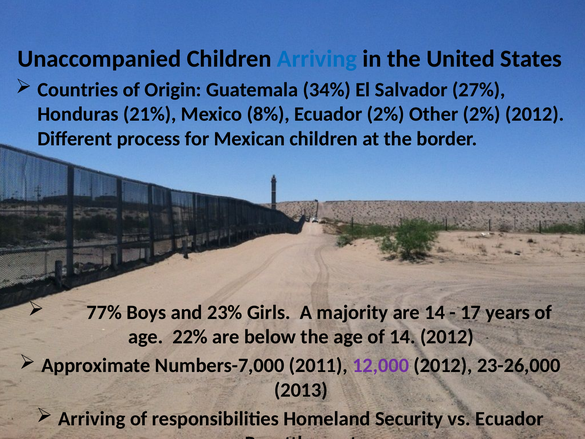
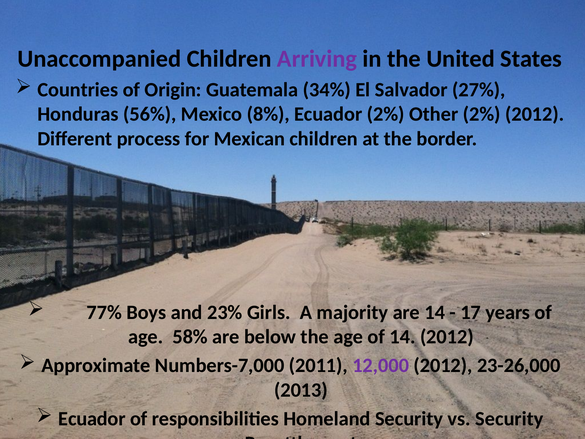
Arriving at (317, 59) colour: blue -> purple
21%: 21% -> 56%
22%: 22% -> 58%
Arriving at (92, 419): Arriving -> Ecuador
vs Ecuador: Ecuador -> Security
